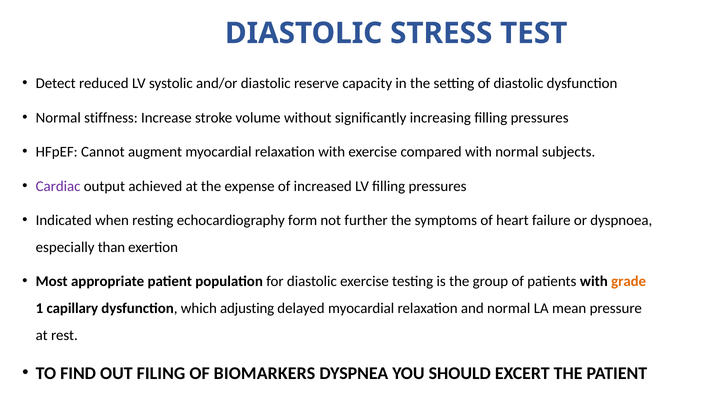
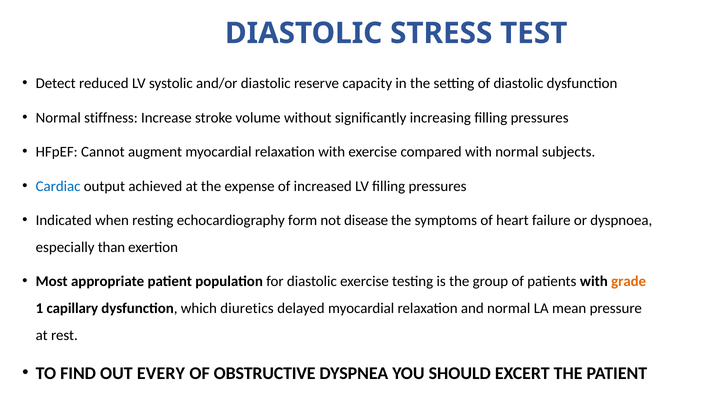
Cardiac colour: purple -> blue
further: further -> disease
adjusting: adjusting -> diuretics
FILING: FILING -> EVERY
BIOMARKERS: BIOMARKERS -> OBSTRUCTIVE
